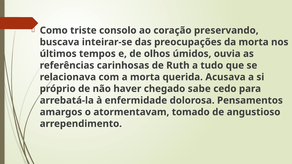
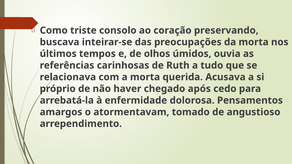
sabe: sabe -> após
